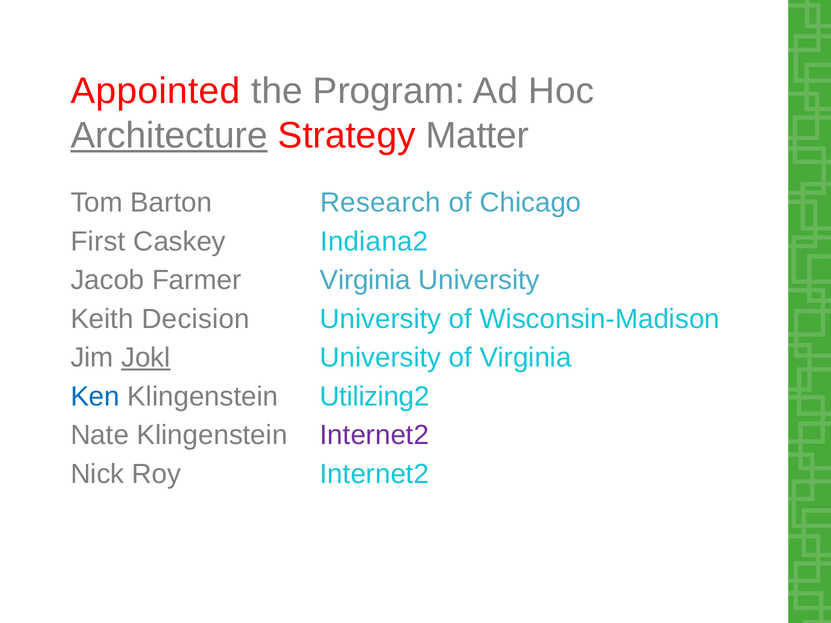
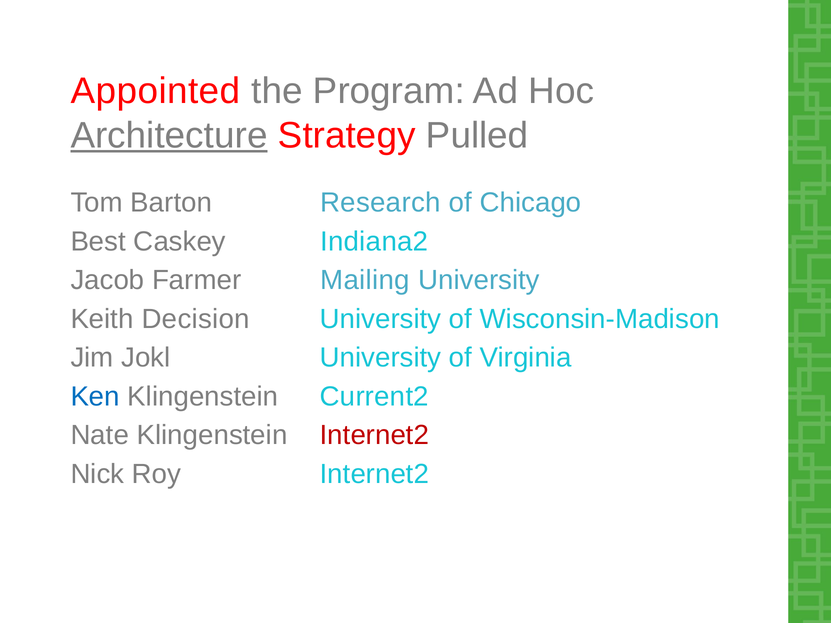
Matter: Matter -> Pulled
First: First -> Best
Farmer Virginia: Virginia -> Mailing
Jokl underline: present -> none
Utilizing2: Utilizing2 -> Current2
Internet2 at (374, 435) colour: purple -> red
